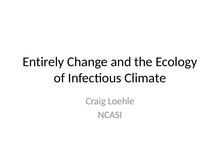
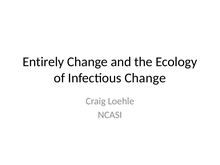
Infectious Climate: Climate -> Change
